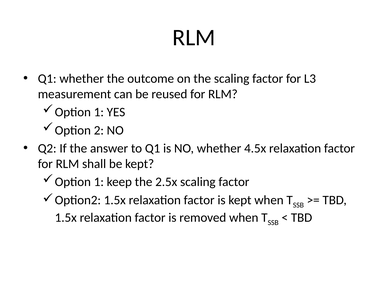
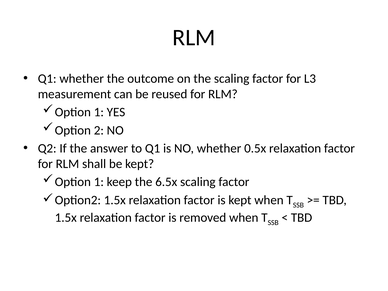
4.5x: 4.5x -> 0.5x
2.5x: 2.5x -> 6.5x
